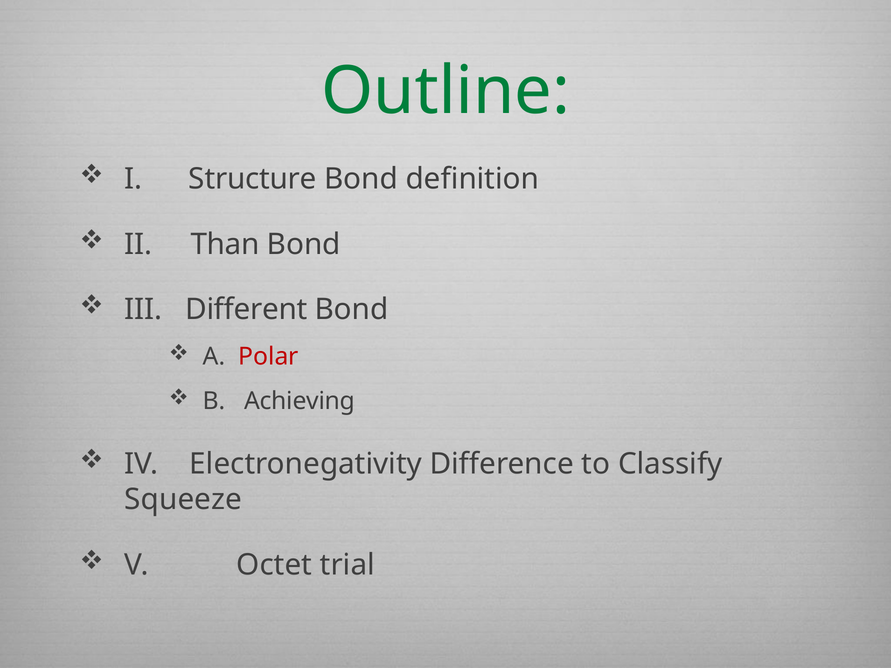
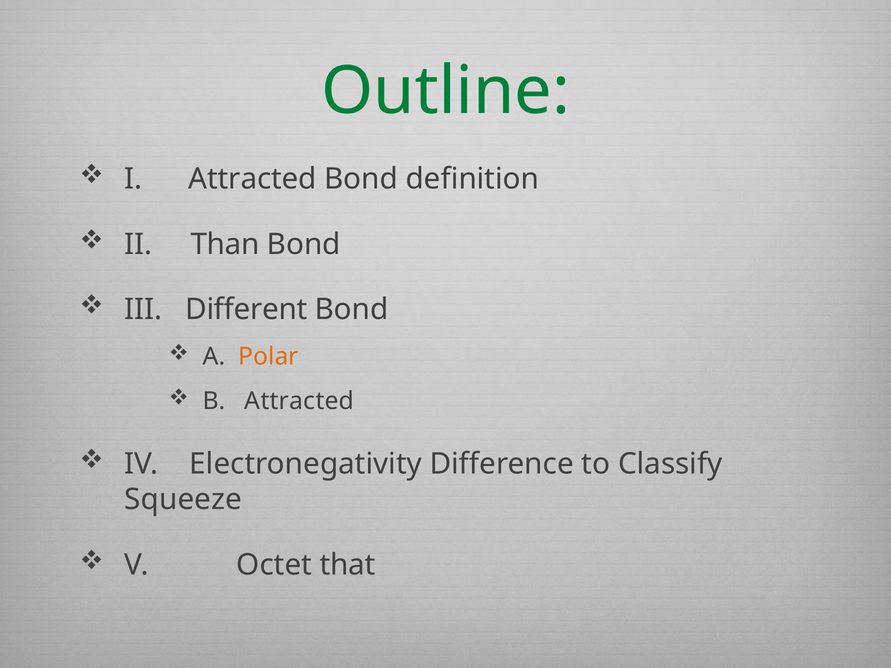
I Structure: Structure -> Attracted
Polar colour: red -> orange
B Achieving: Achieving -> Attracted
trial: trial -> that
